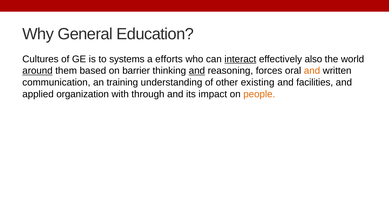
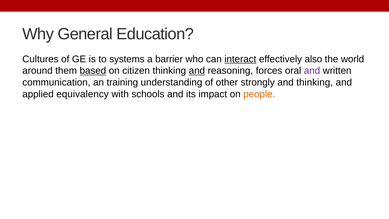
efforts: efforts -> barrier
around underline: present -> none
based underline: none -> present
barrier: barrier -> citizen
and at (312, 71) colour: orange -> purple
existing: existing -> strongly
and facilities: facilities -> thinking
organization: organization -> equivalency
through: through -> schools
